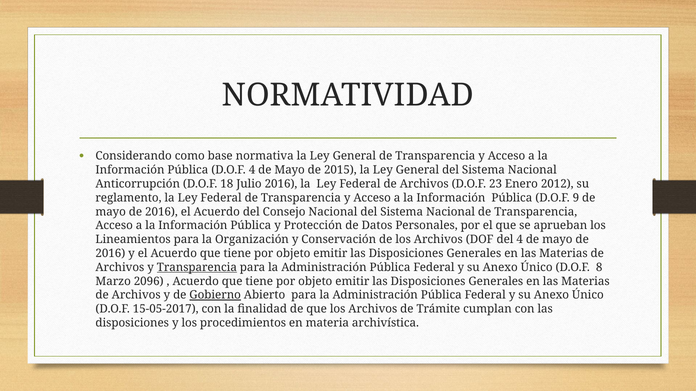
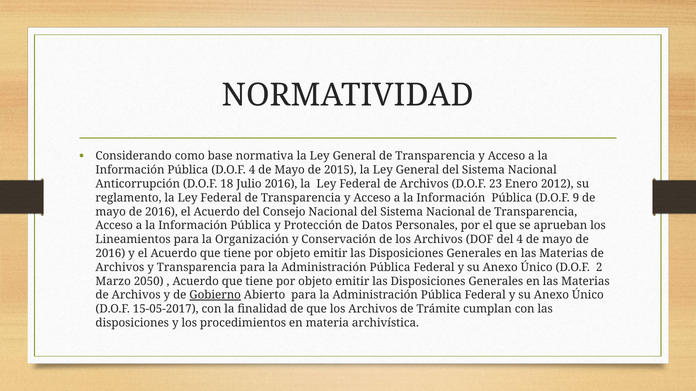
Transparencia at (197, 268) underline: present -> none
8: 8 -> 2
2096: 2096 -> 2050
